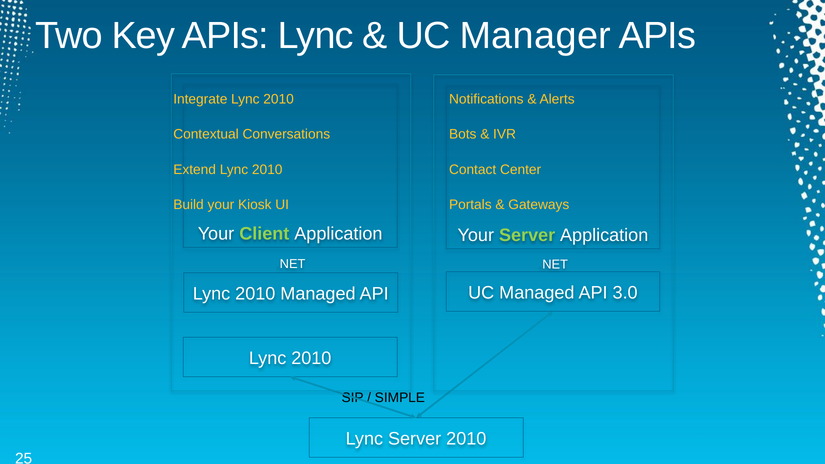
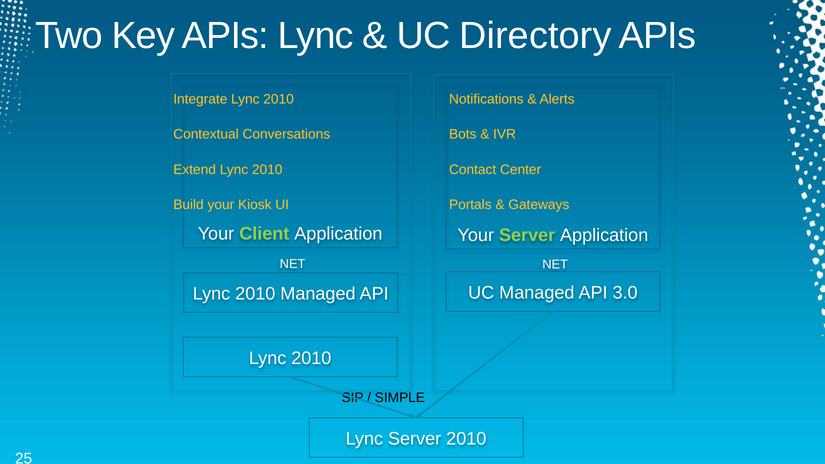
Manager: Manager -> Directory
